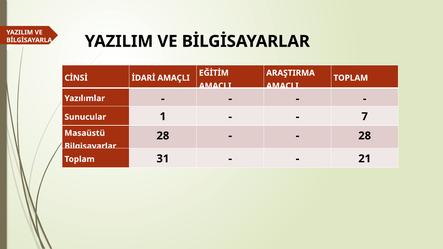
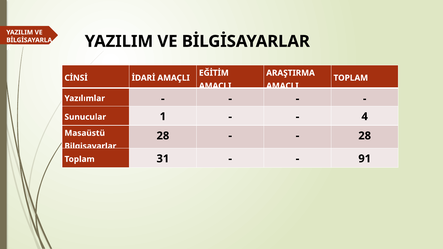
7: 7 -> 4
21: 21 -> 91
